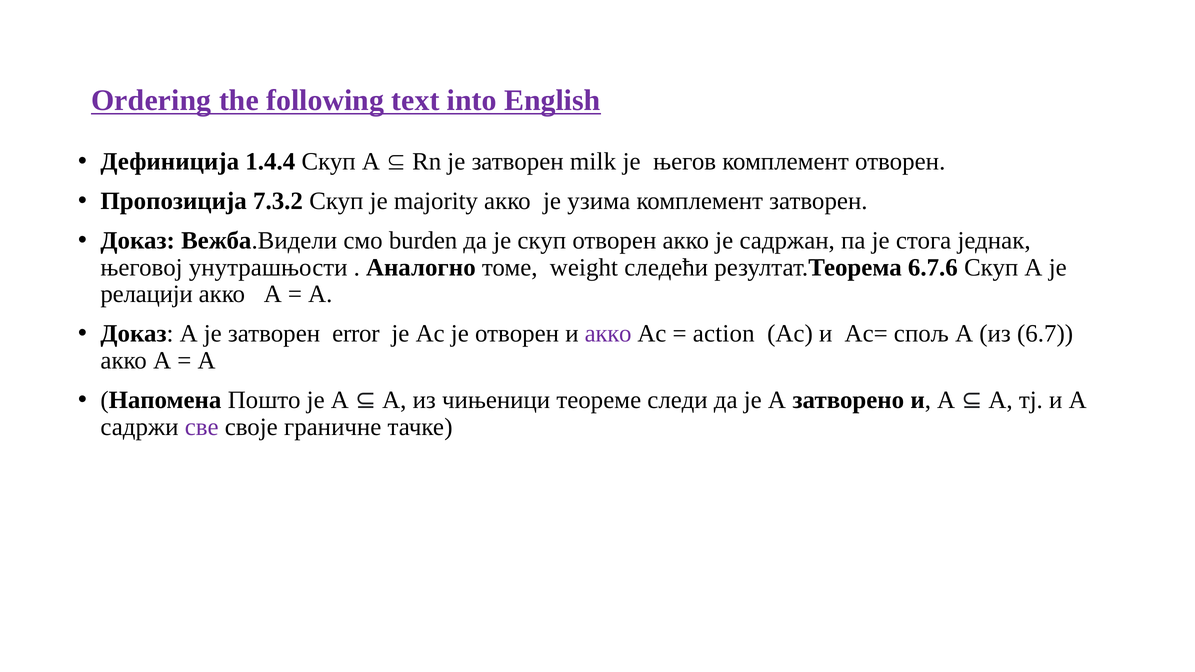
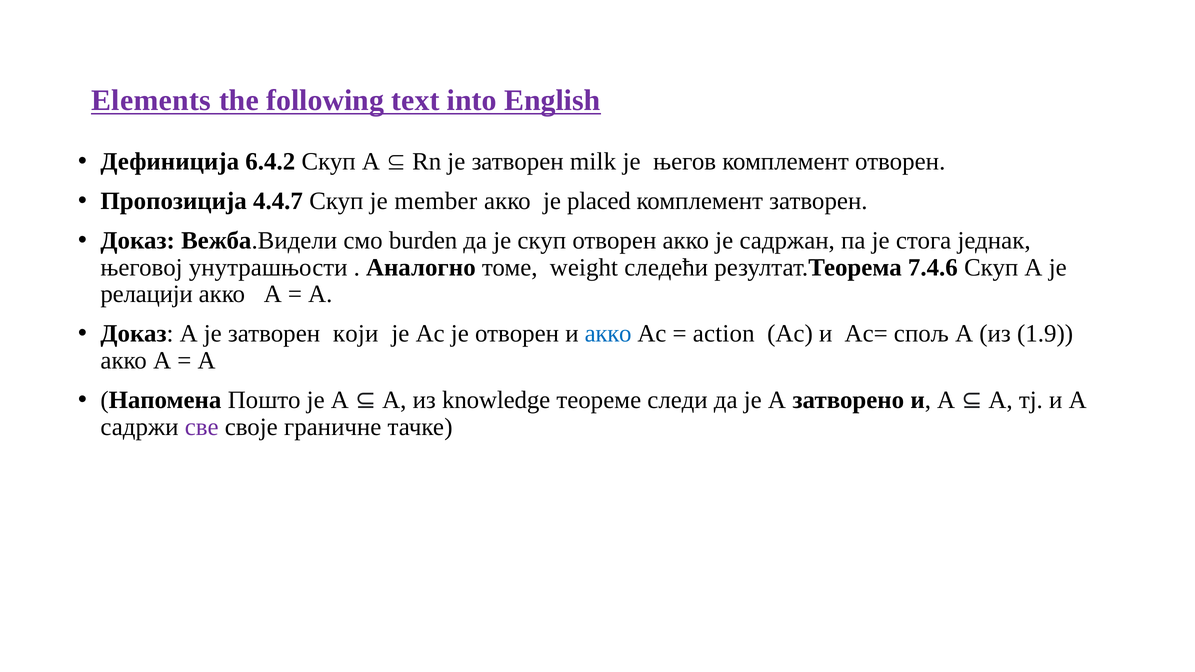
Ordering: Ordering -> Elements
1.4.4: 1.4.4 -> 6.4.2
7.3.2: 7.3.2 -> 4.4.7
majority: majority -> member
узима: узима -> placed
6.7.6: 6.7.6 -> 7.4.6
error: error -> који
акко at (608, 334) colour: purple -> blue
6.7: 6.7 -> 1.9
чињеници: чињеници -> knowledge
